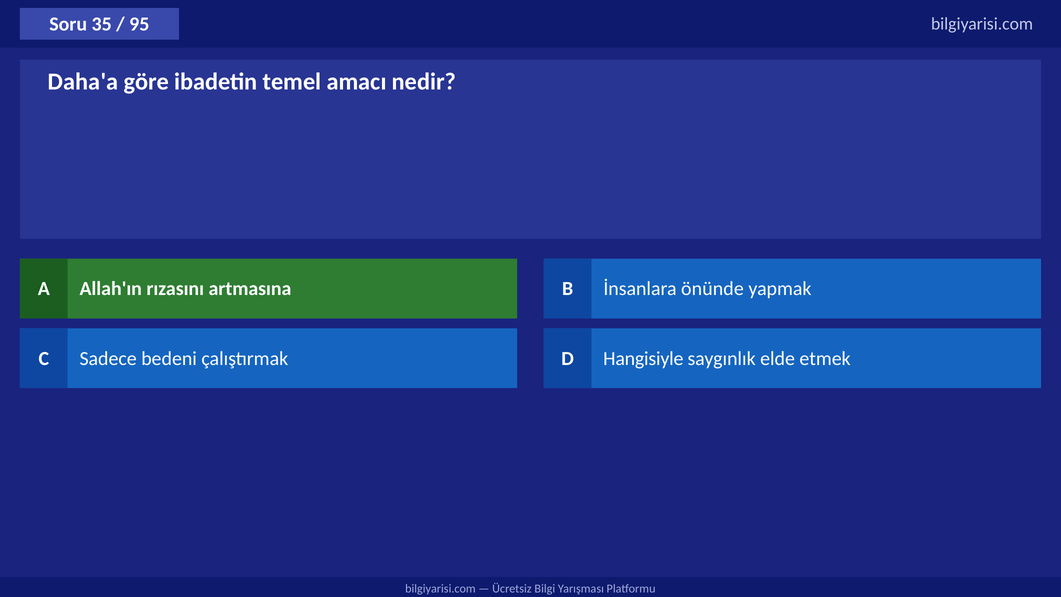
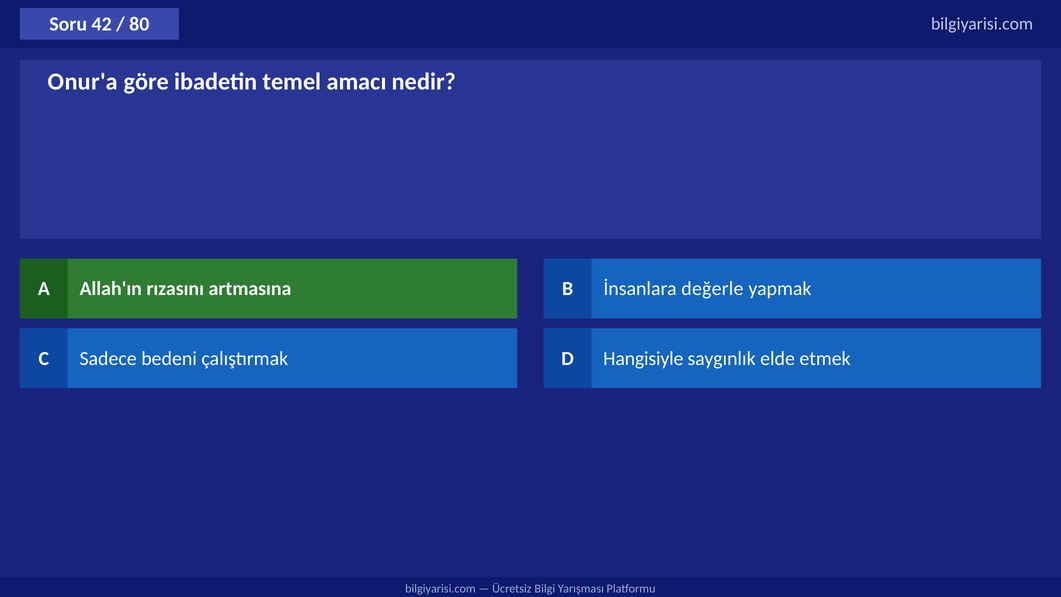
35: 35 -> 42
95: 95 -> 80
Daha'a: Daha'a -> Onur'a
önünde: önünde -> değerle
